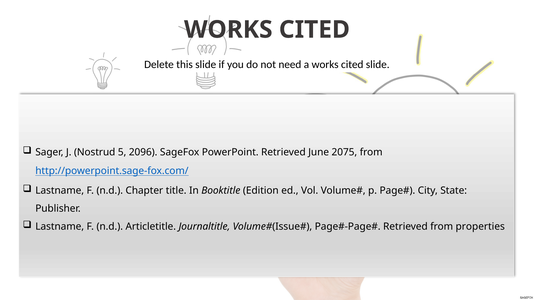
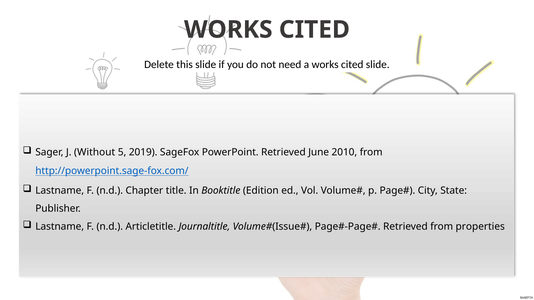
Nostrud: Nostrud -> Without
2096: 2096 -> 2019
2075: 2075 -> 2010
